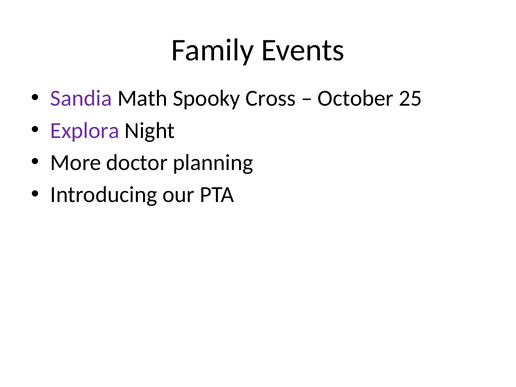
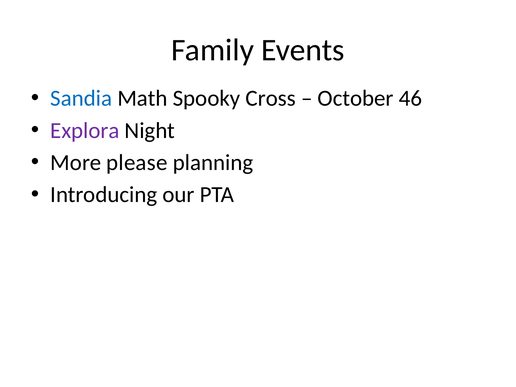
Sandia colour: purple -> blue
25: 25 -> 46
doctor: doctor -> please
